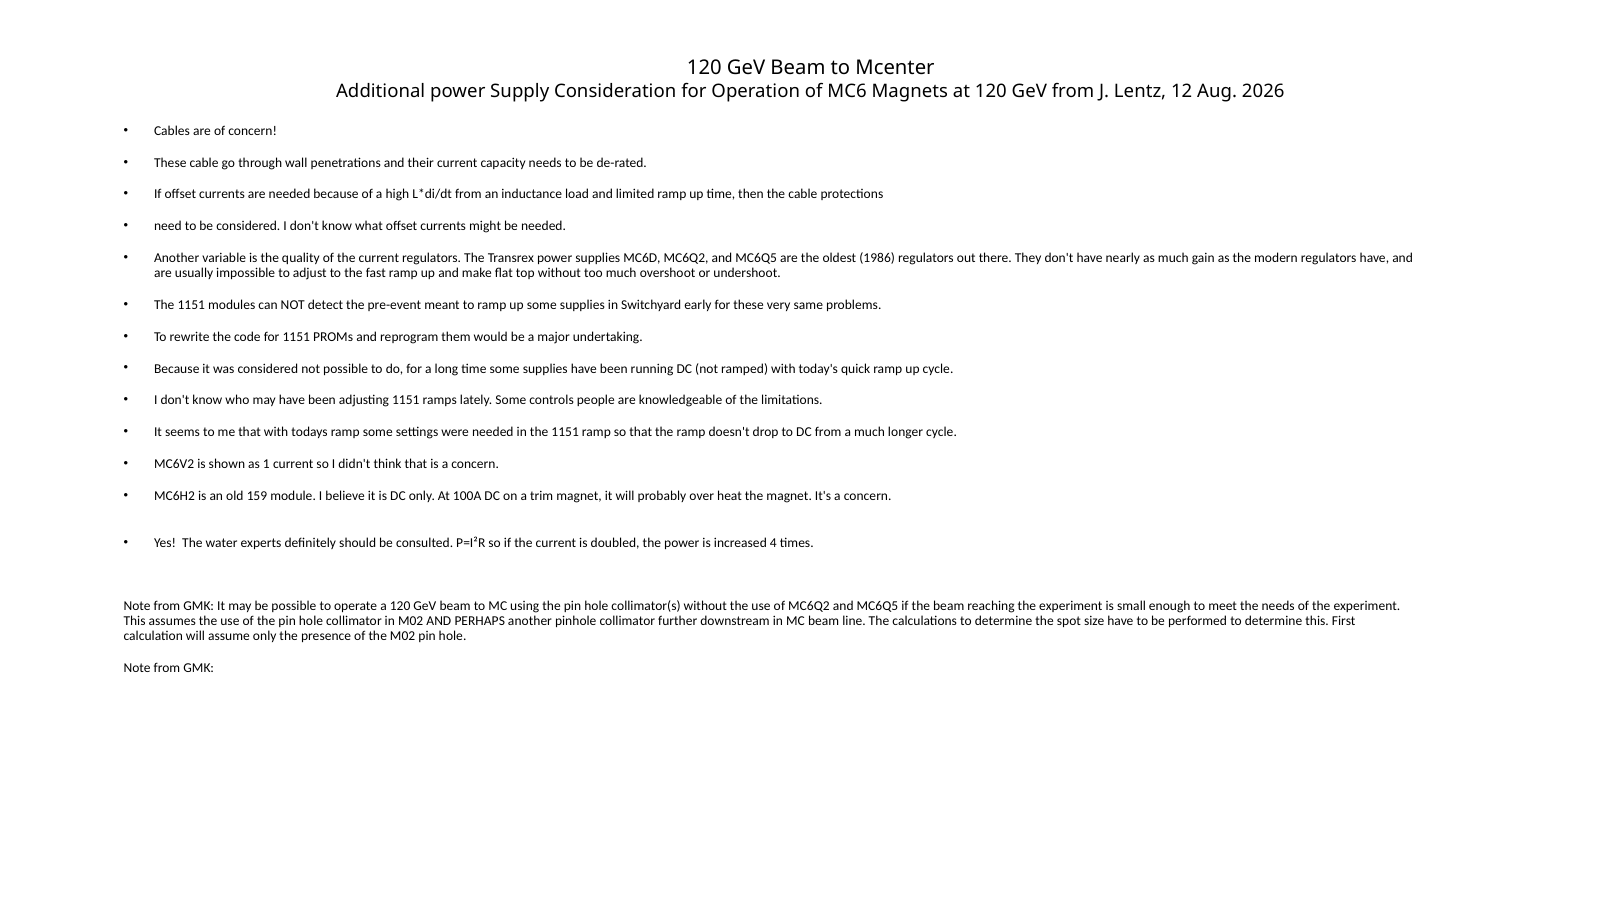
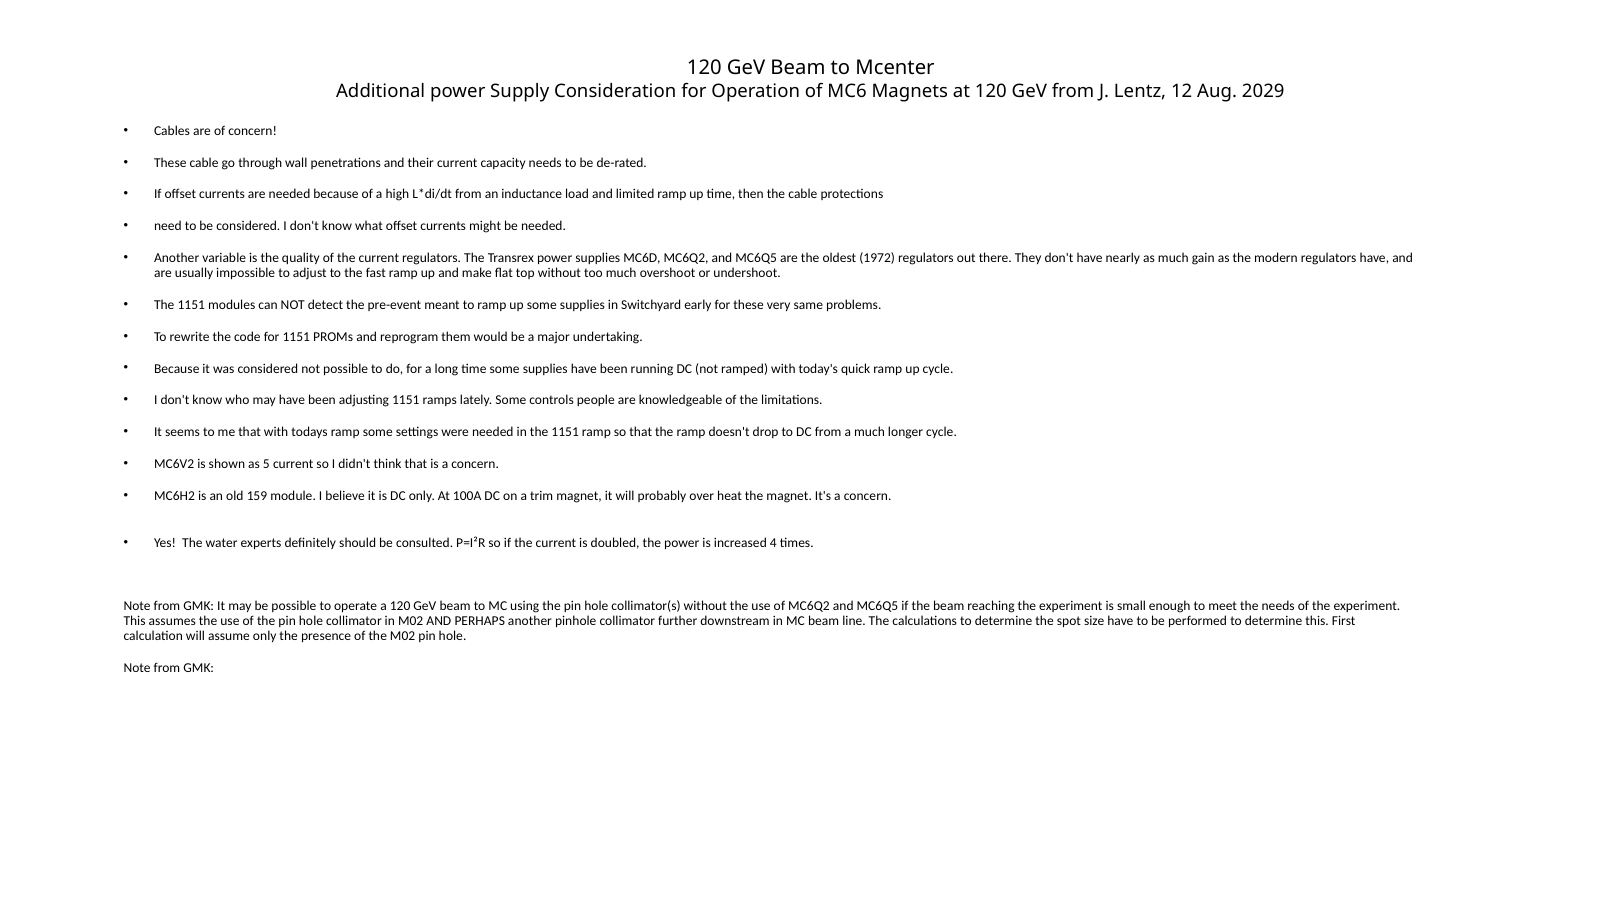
2026: 2026 -> 2029
1986: 1986 -> 1972
1: 1 -> 5
